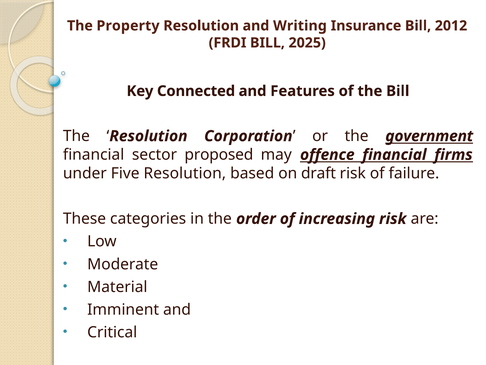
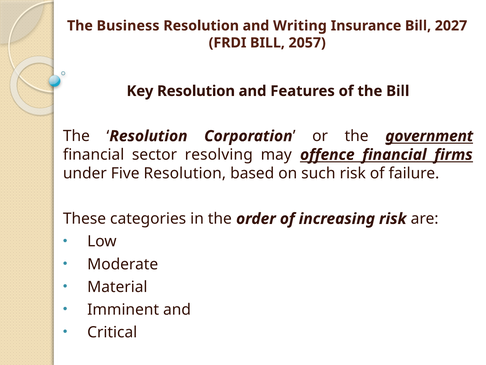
Property: Property -> Business
2012: 2012 -> 2027
2025: 2025 -> 2057
Key Connected: Connected -> Resolution
proposed: proposed -> resolving
draft: draft -> such
